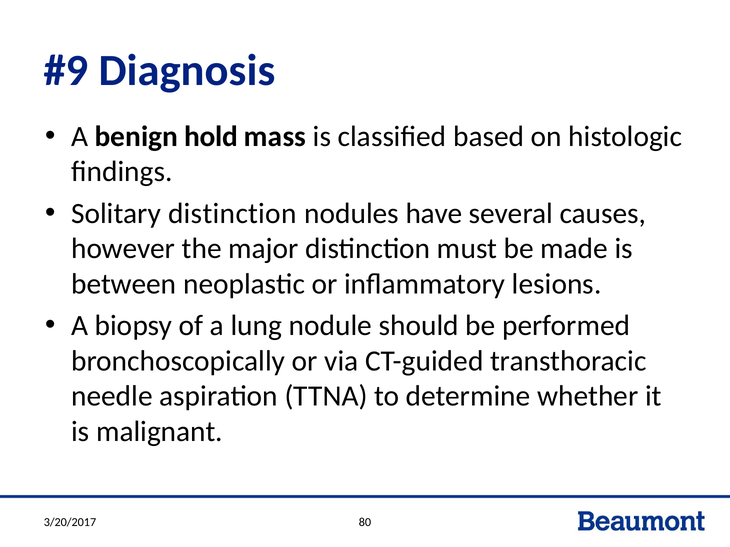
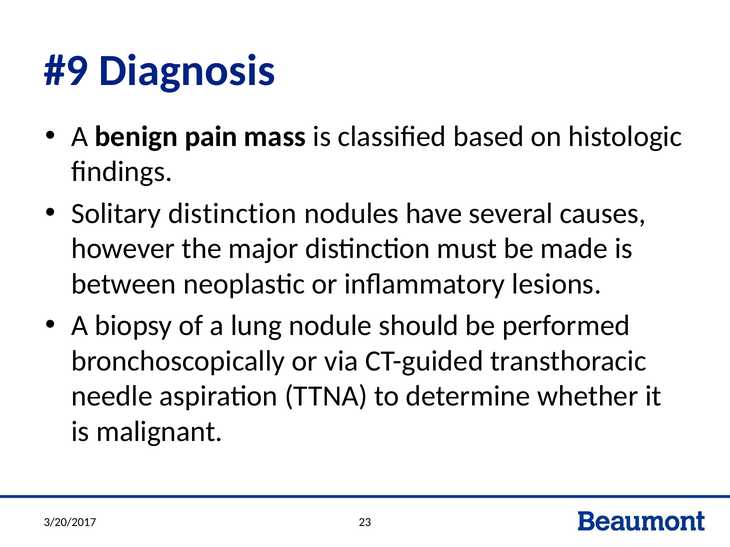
hold: hold -> pain
80: 80 -> 23
